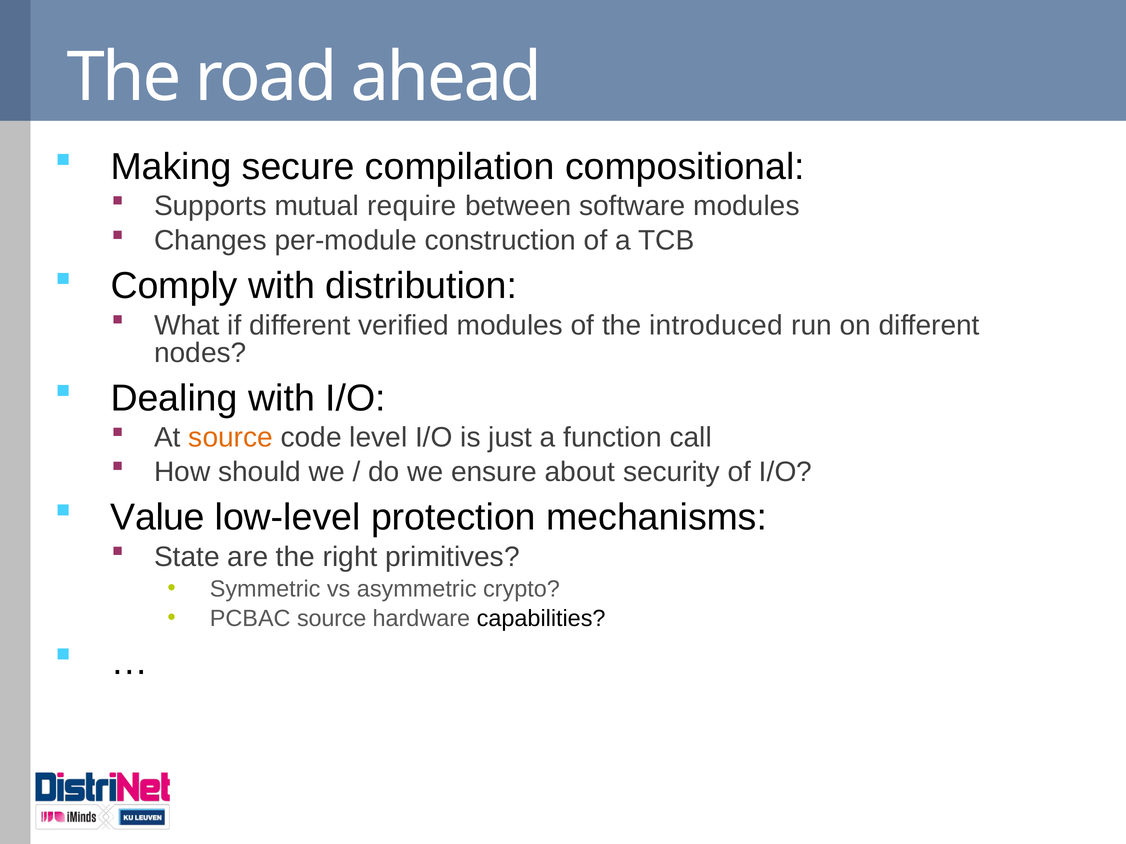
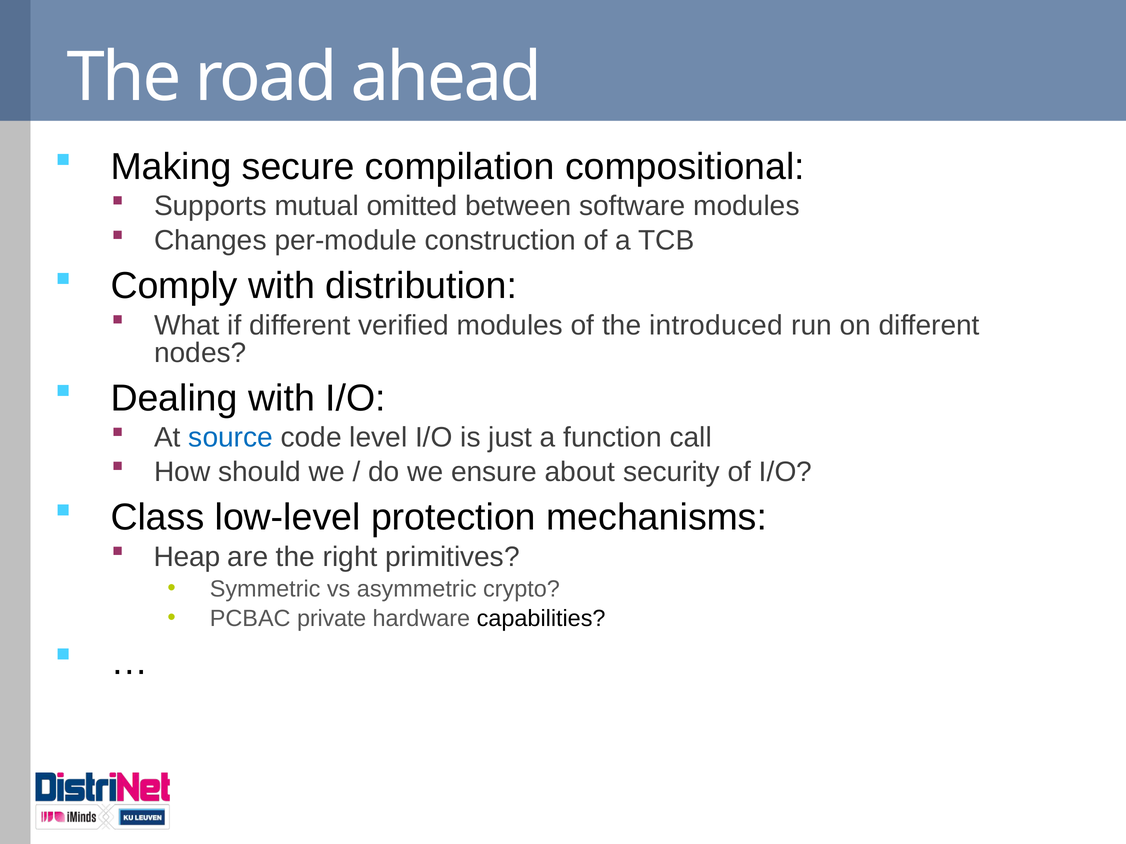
require: require -> omitted
source at (231, 438) colour: orange -> blue
Value: Value -> Class
State: State -> Heap
PCBAC source: source -> private
